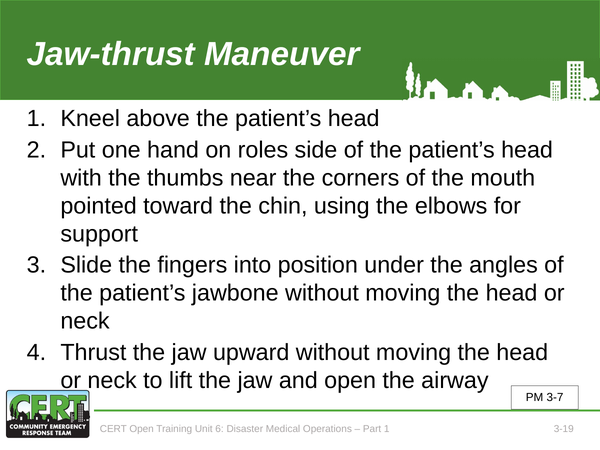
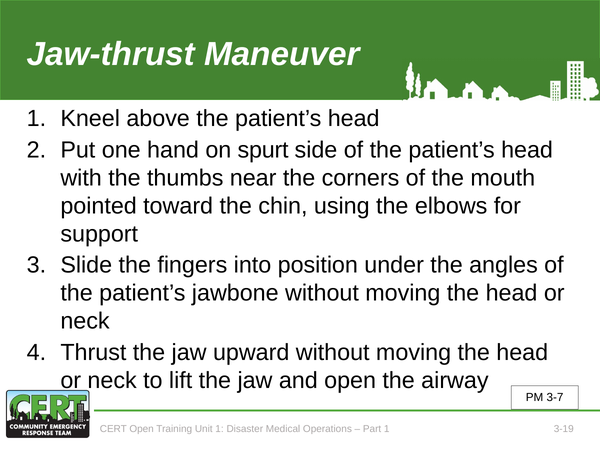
roles: roles -> spurt
Unit 6: 6 -> 1
